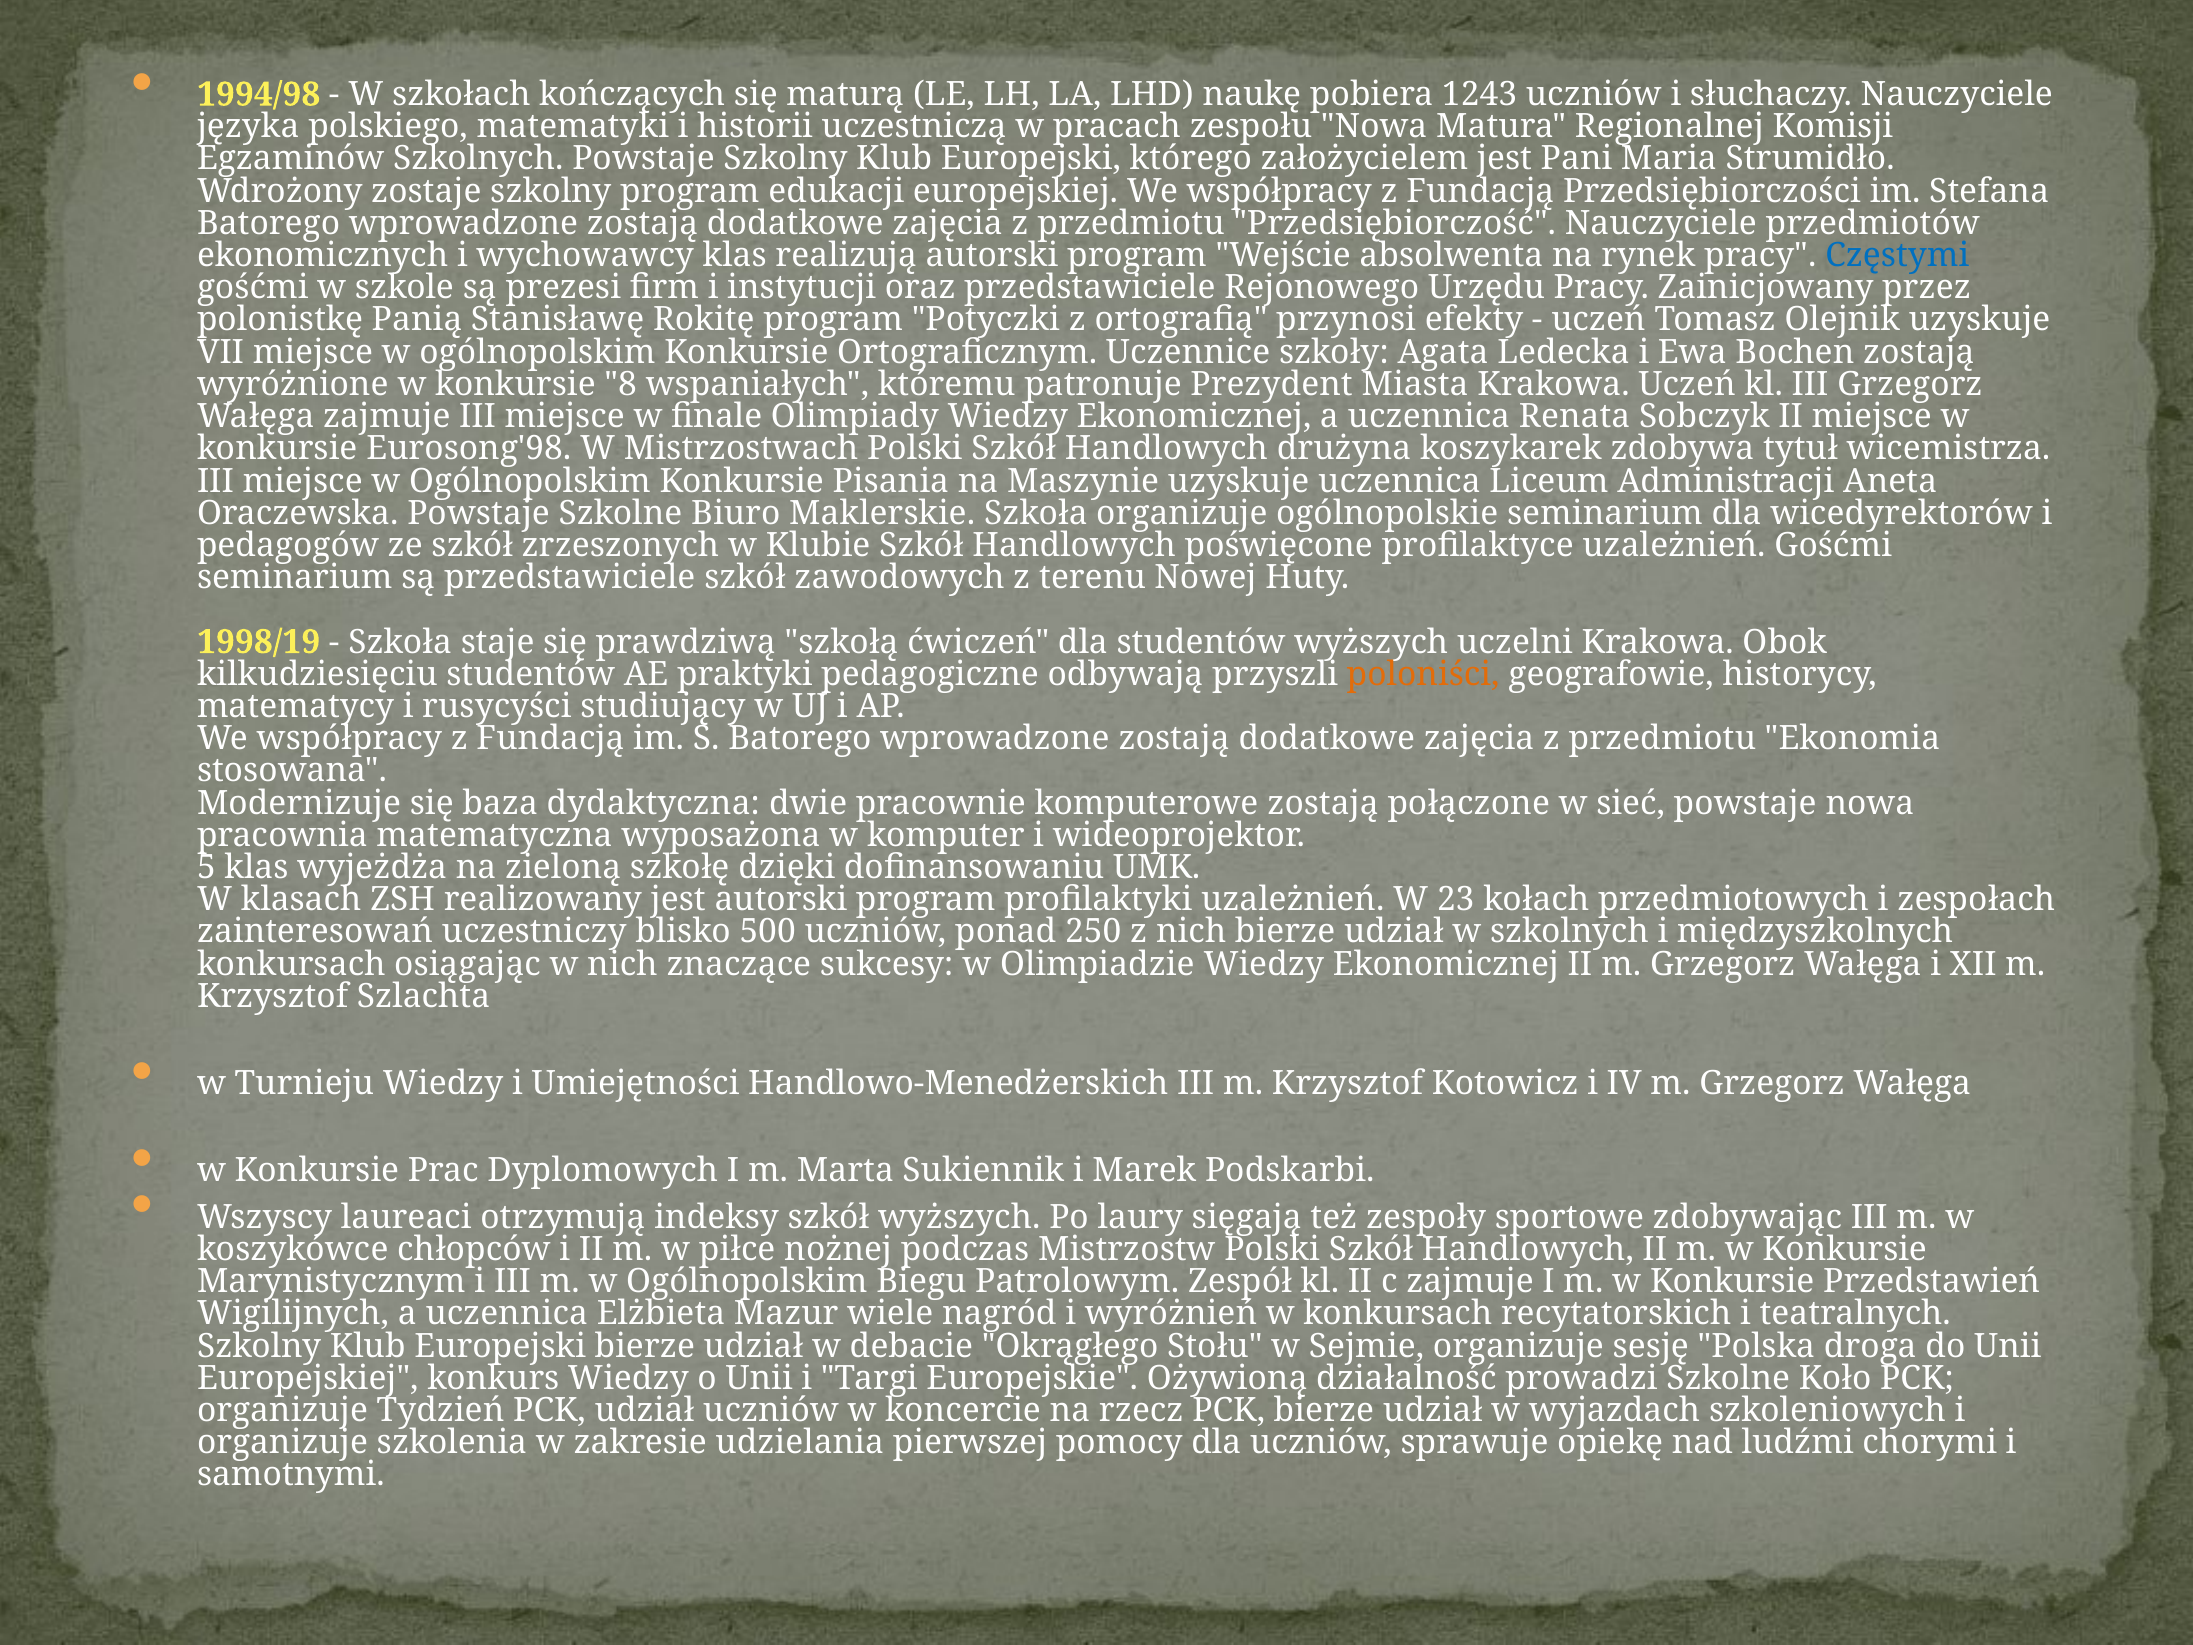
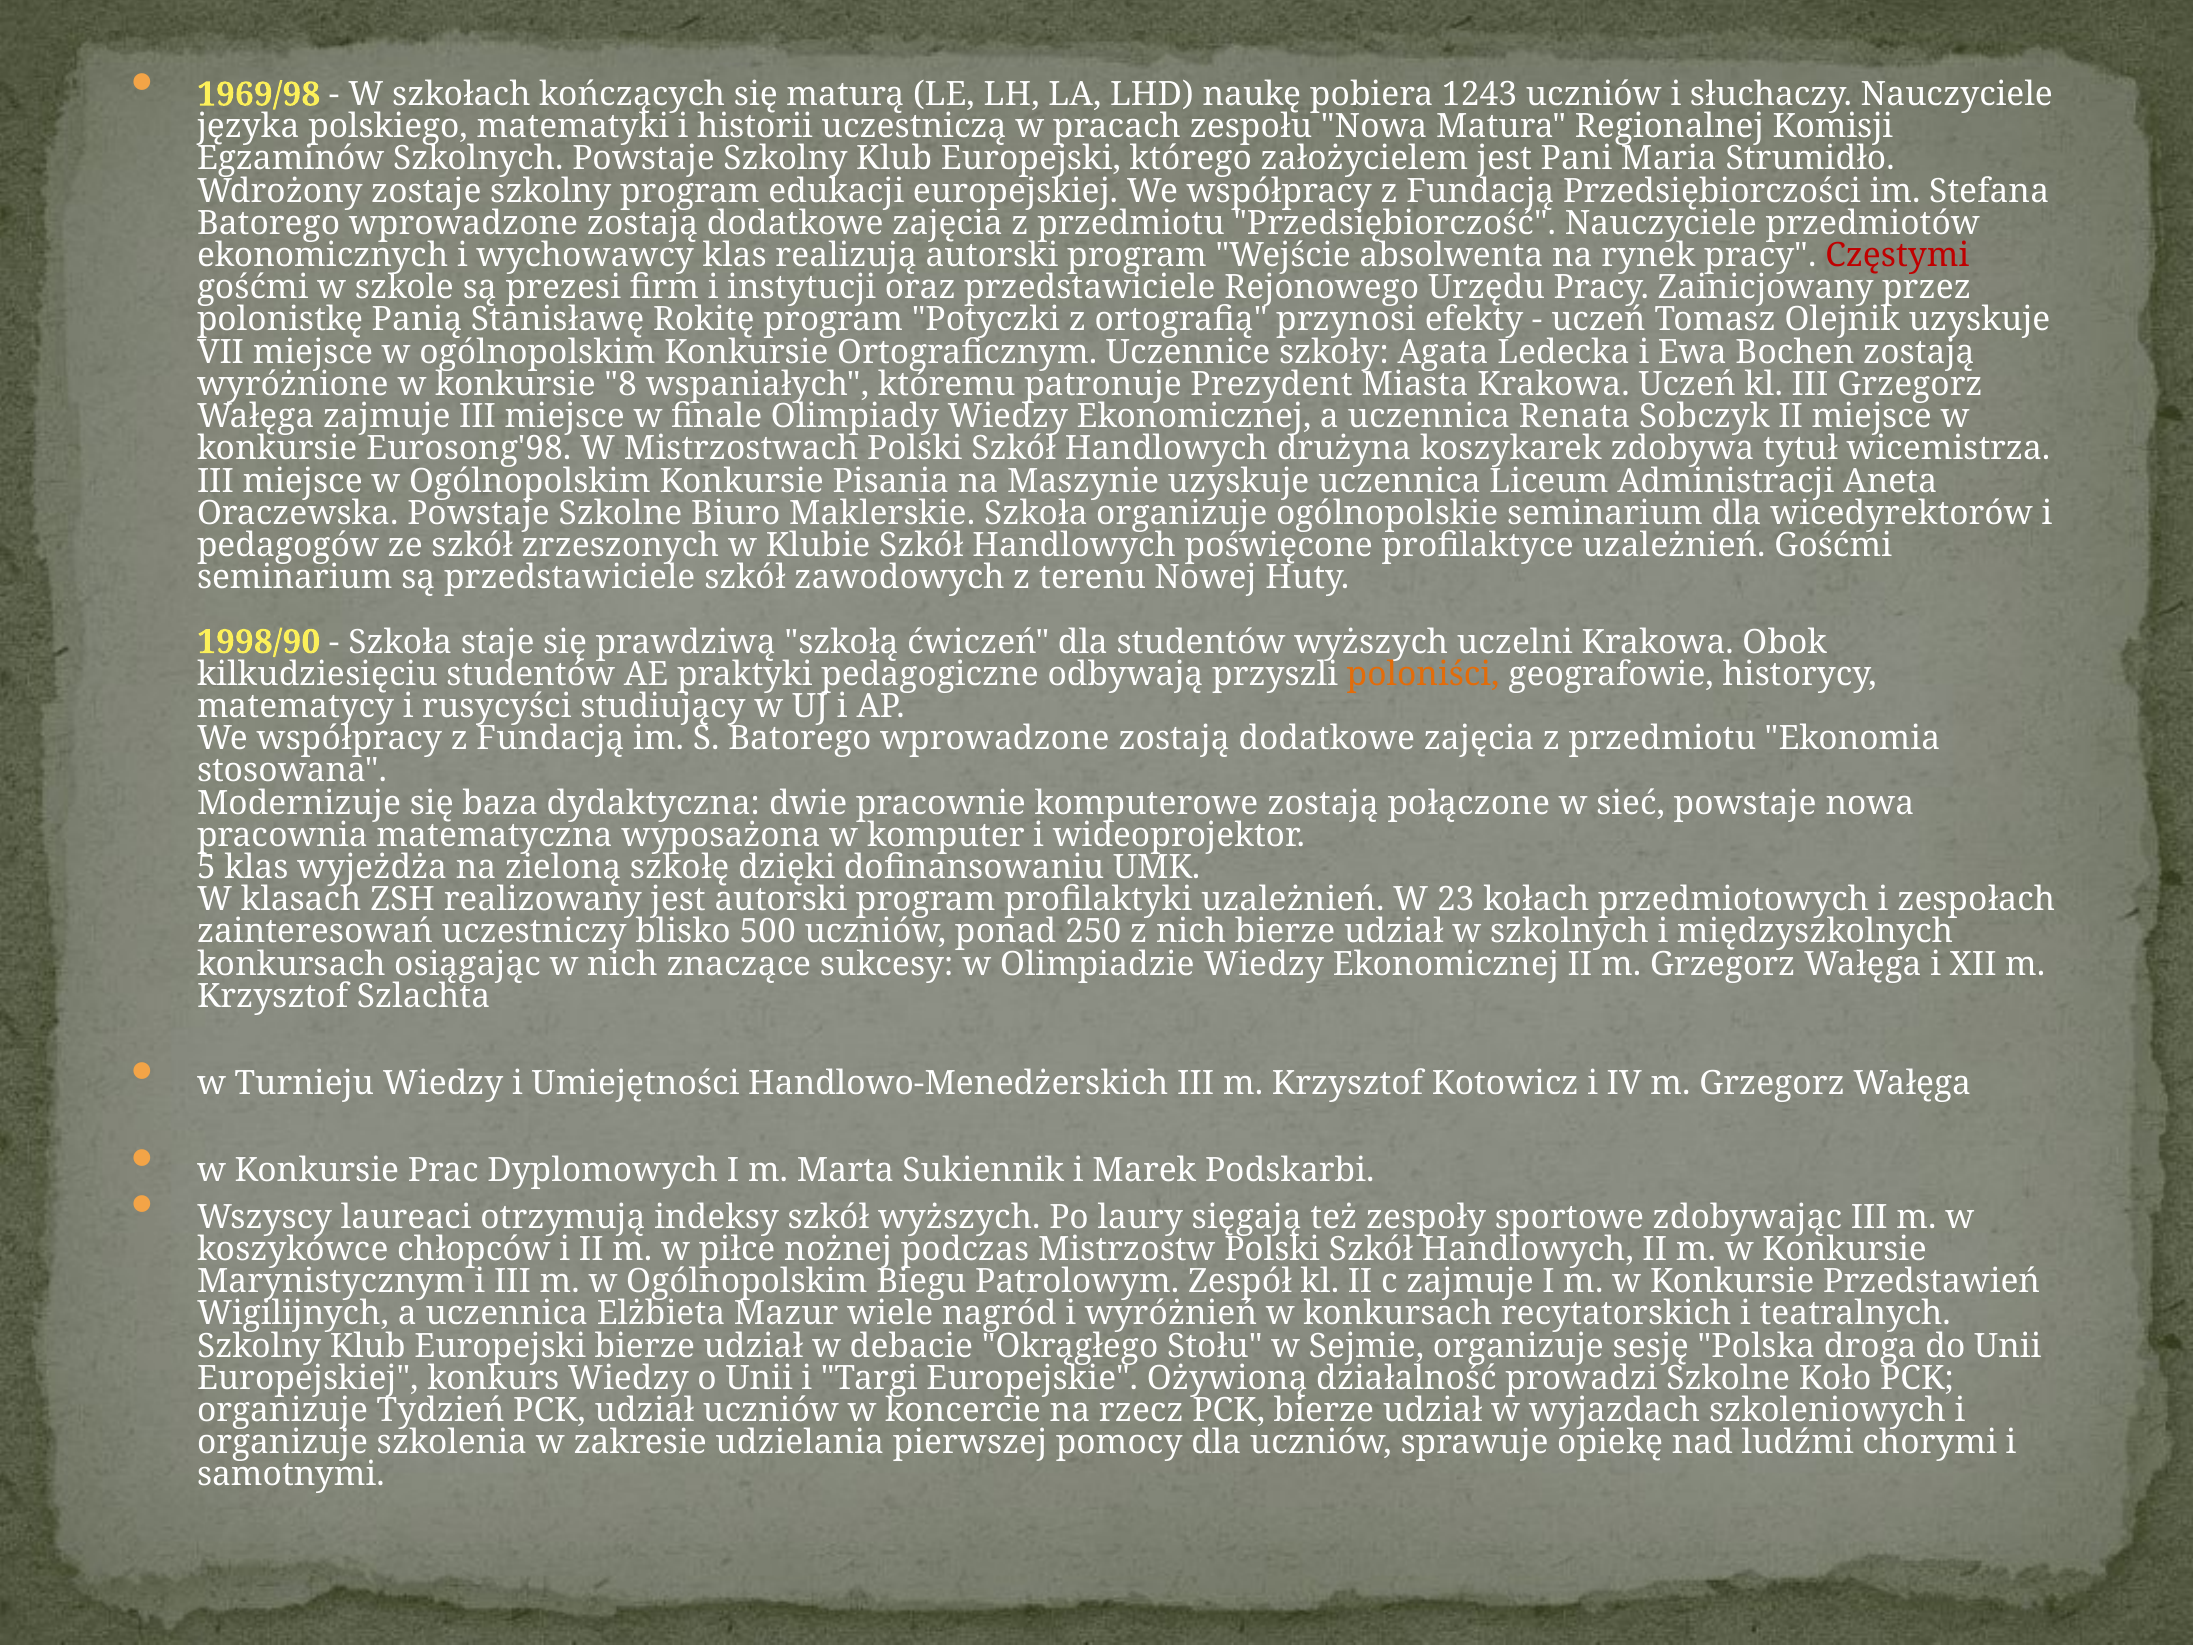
1994/98: 1994/98 -> 1969/98
Częstymi colour: blue -> red
1998/19: 1998/19 -> 1998/90
